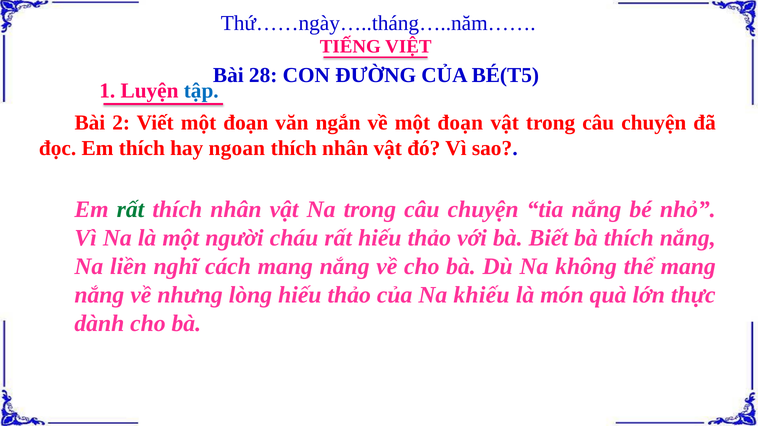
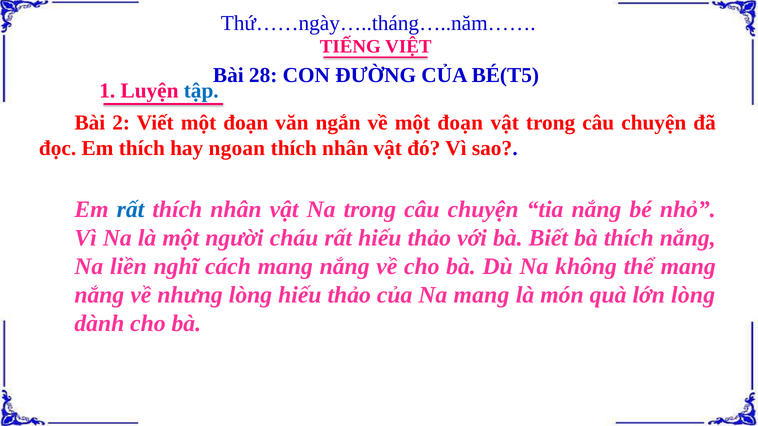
rất at (130, 210) colour: green -> blue
Na khiếu: khiếu -> mang
lớn thực: thực -> lòng
